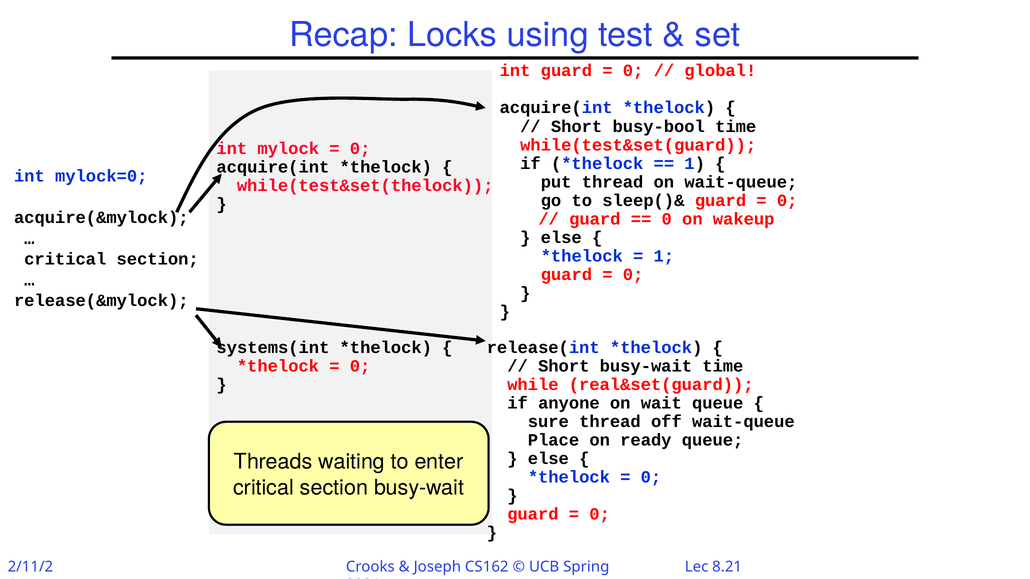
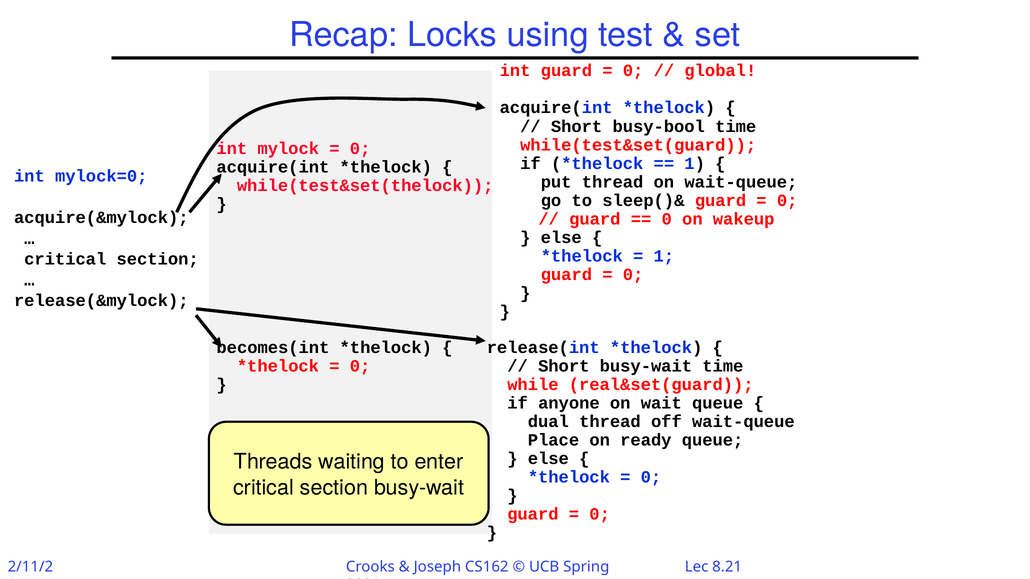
systems(int: systems(int -> becomes(int
sure: sure -> dual
